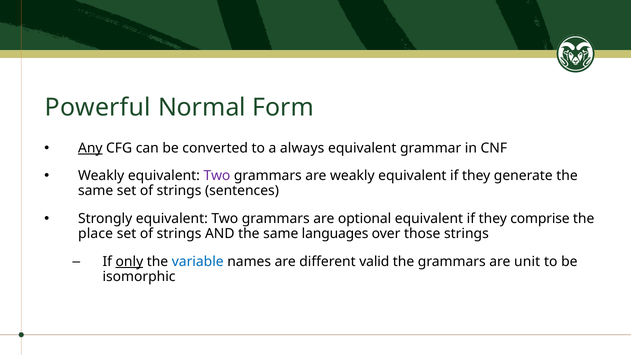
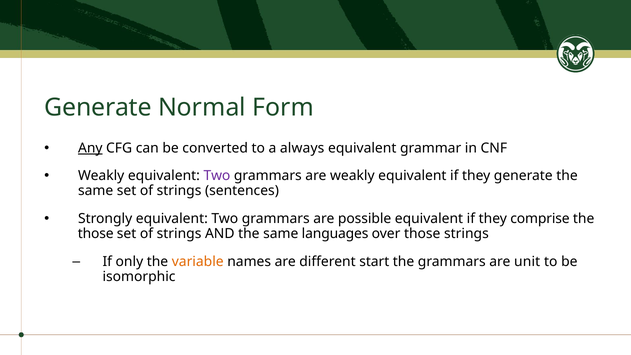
Powerful at (98, 107): Powerful -> Generate
optional: optional -> possible
place at (96, 234): place -> those
only underline: present -> none
variable colour: blue -> orange
valid: valid -> start
